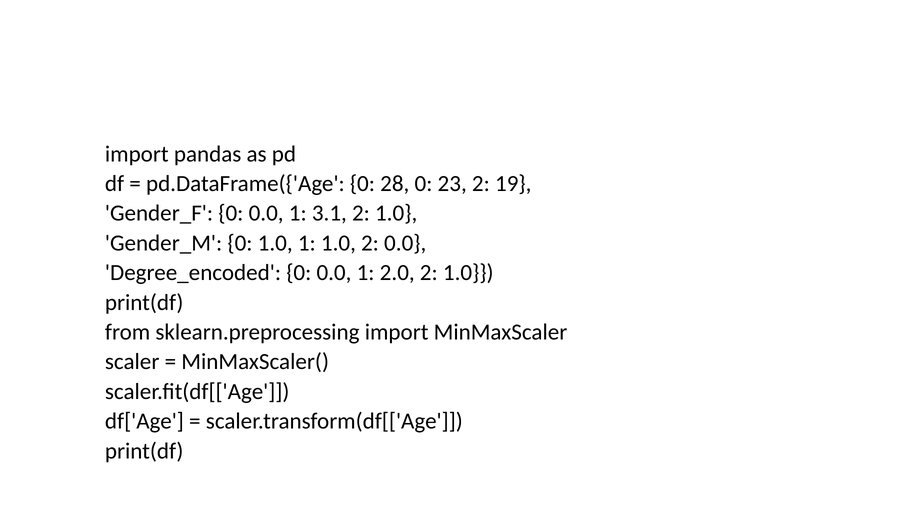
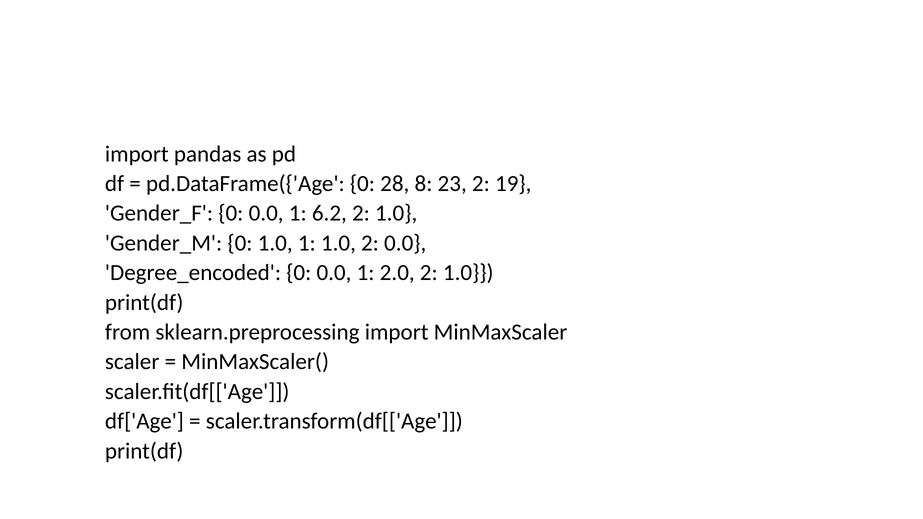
28 0: 0 -> 8
3.1: 3.1 -> 6.2
